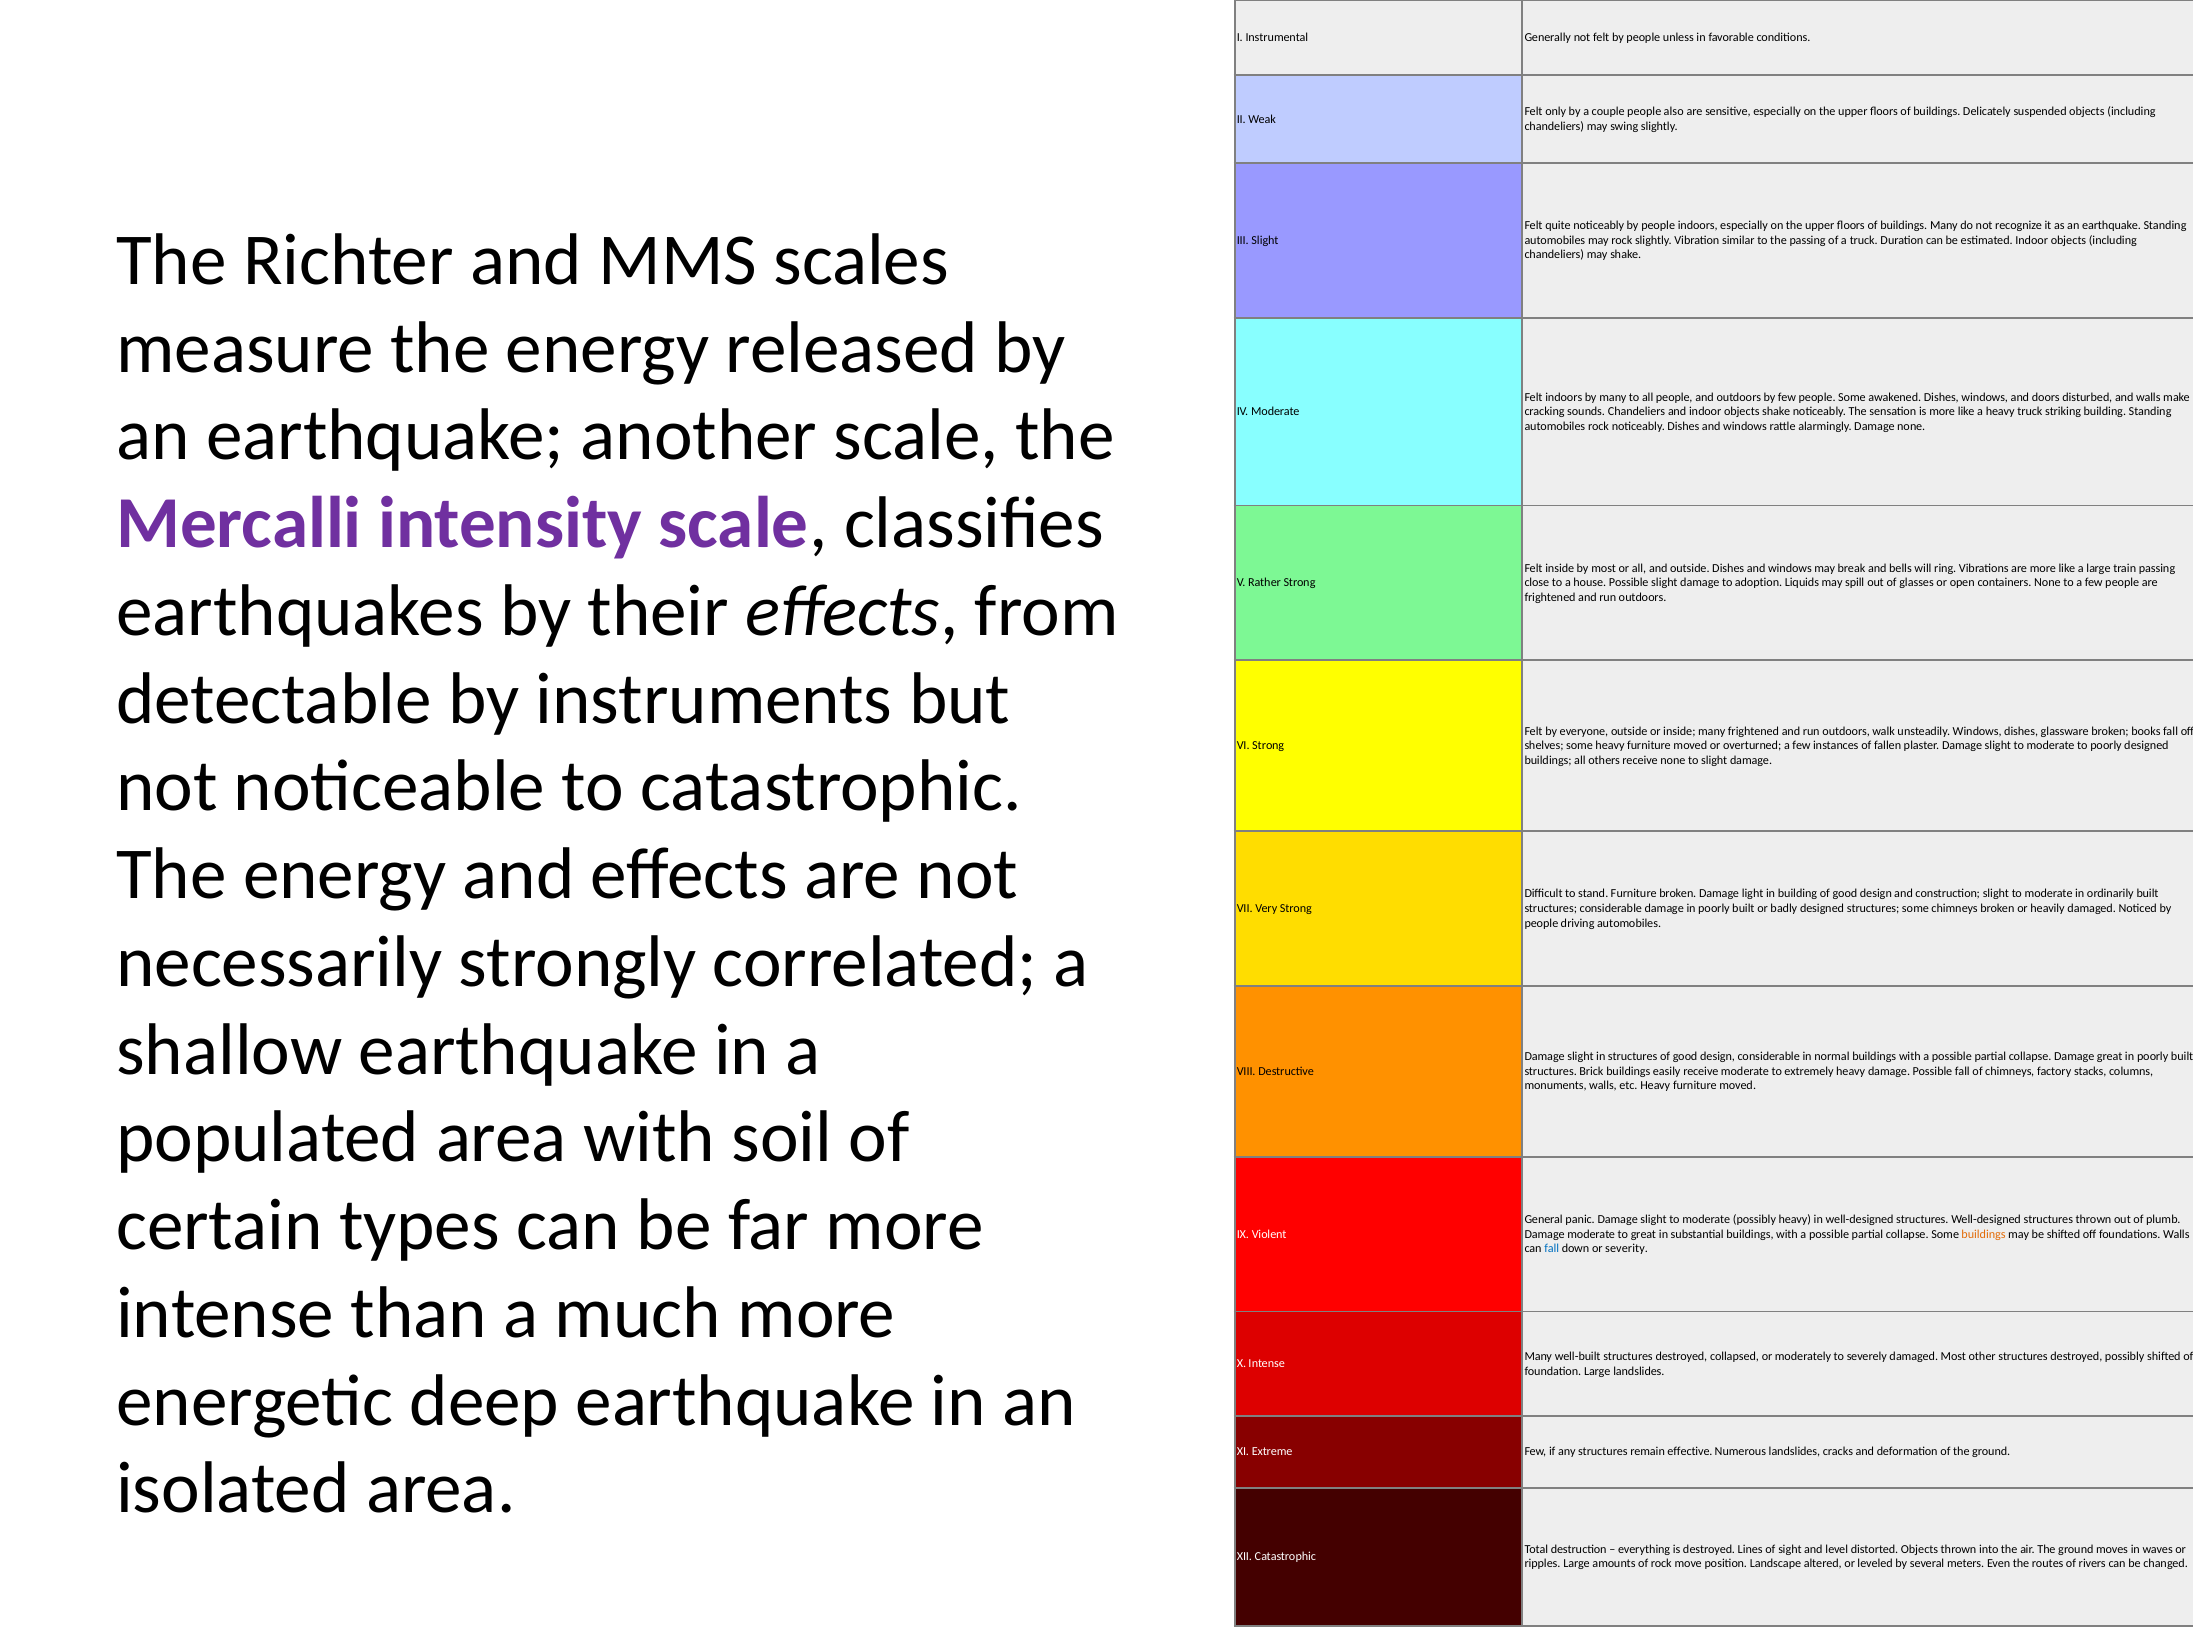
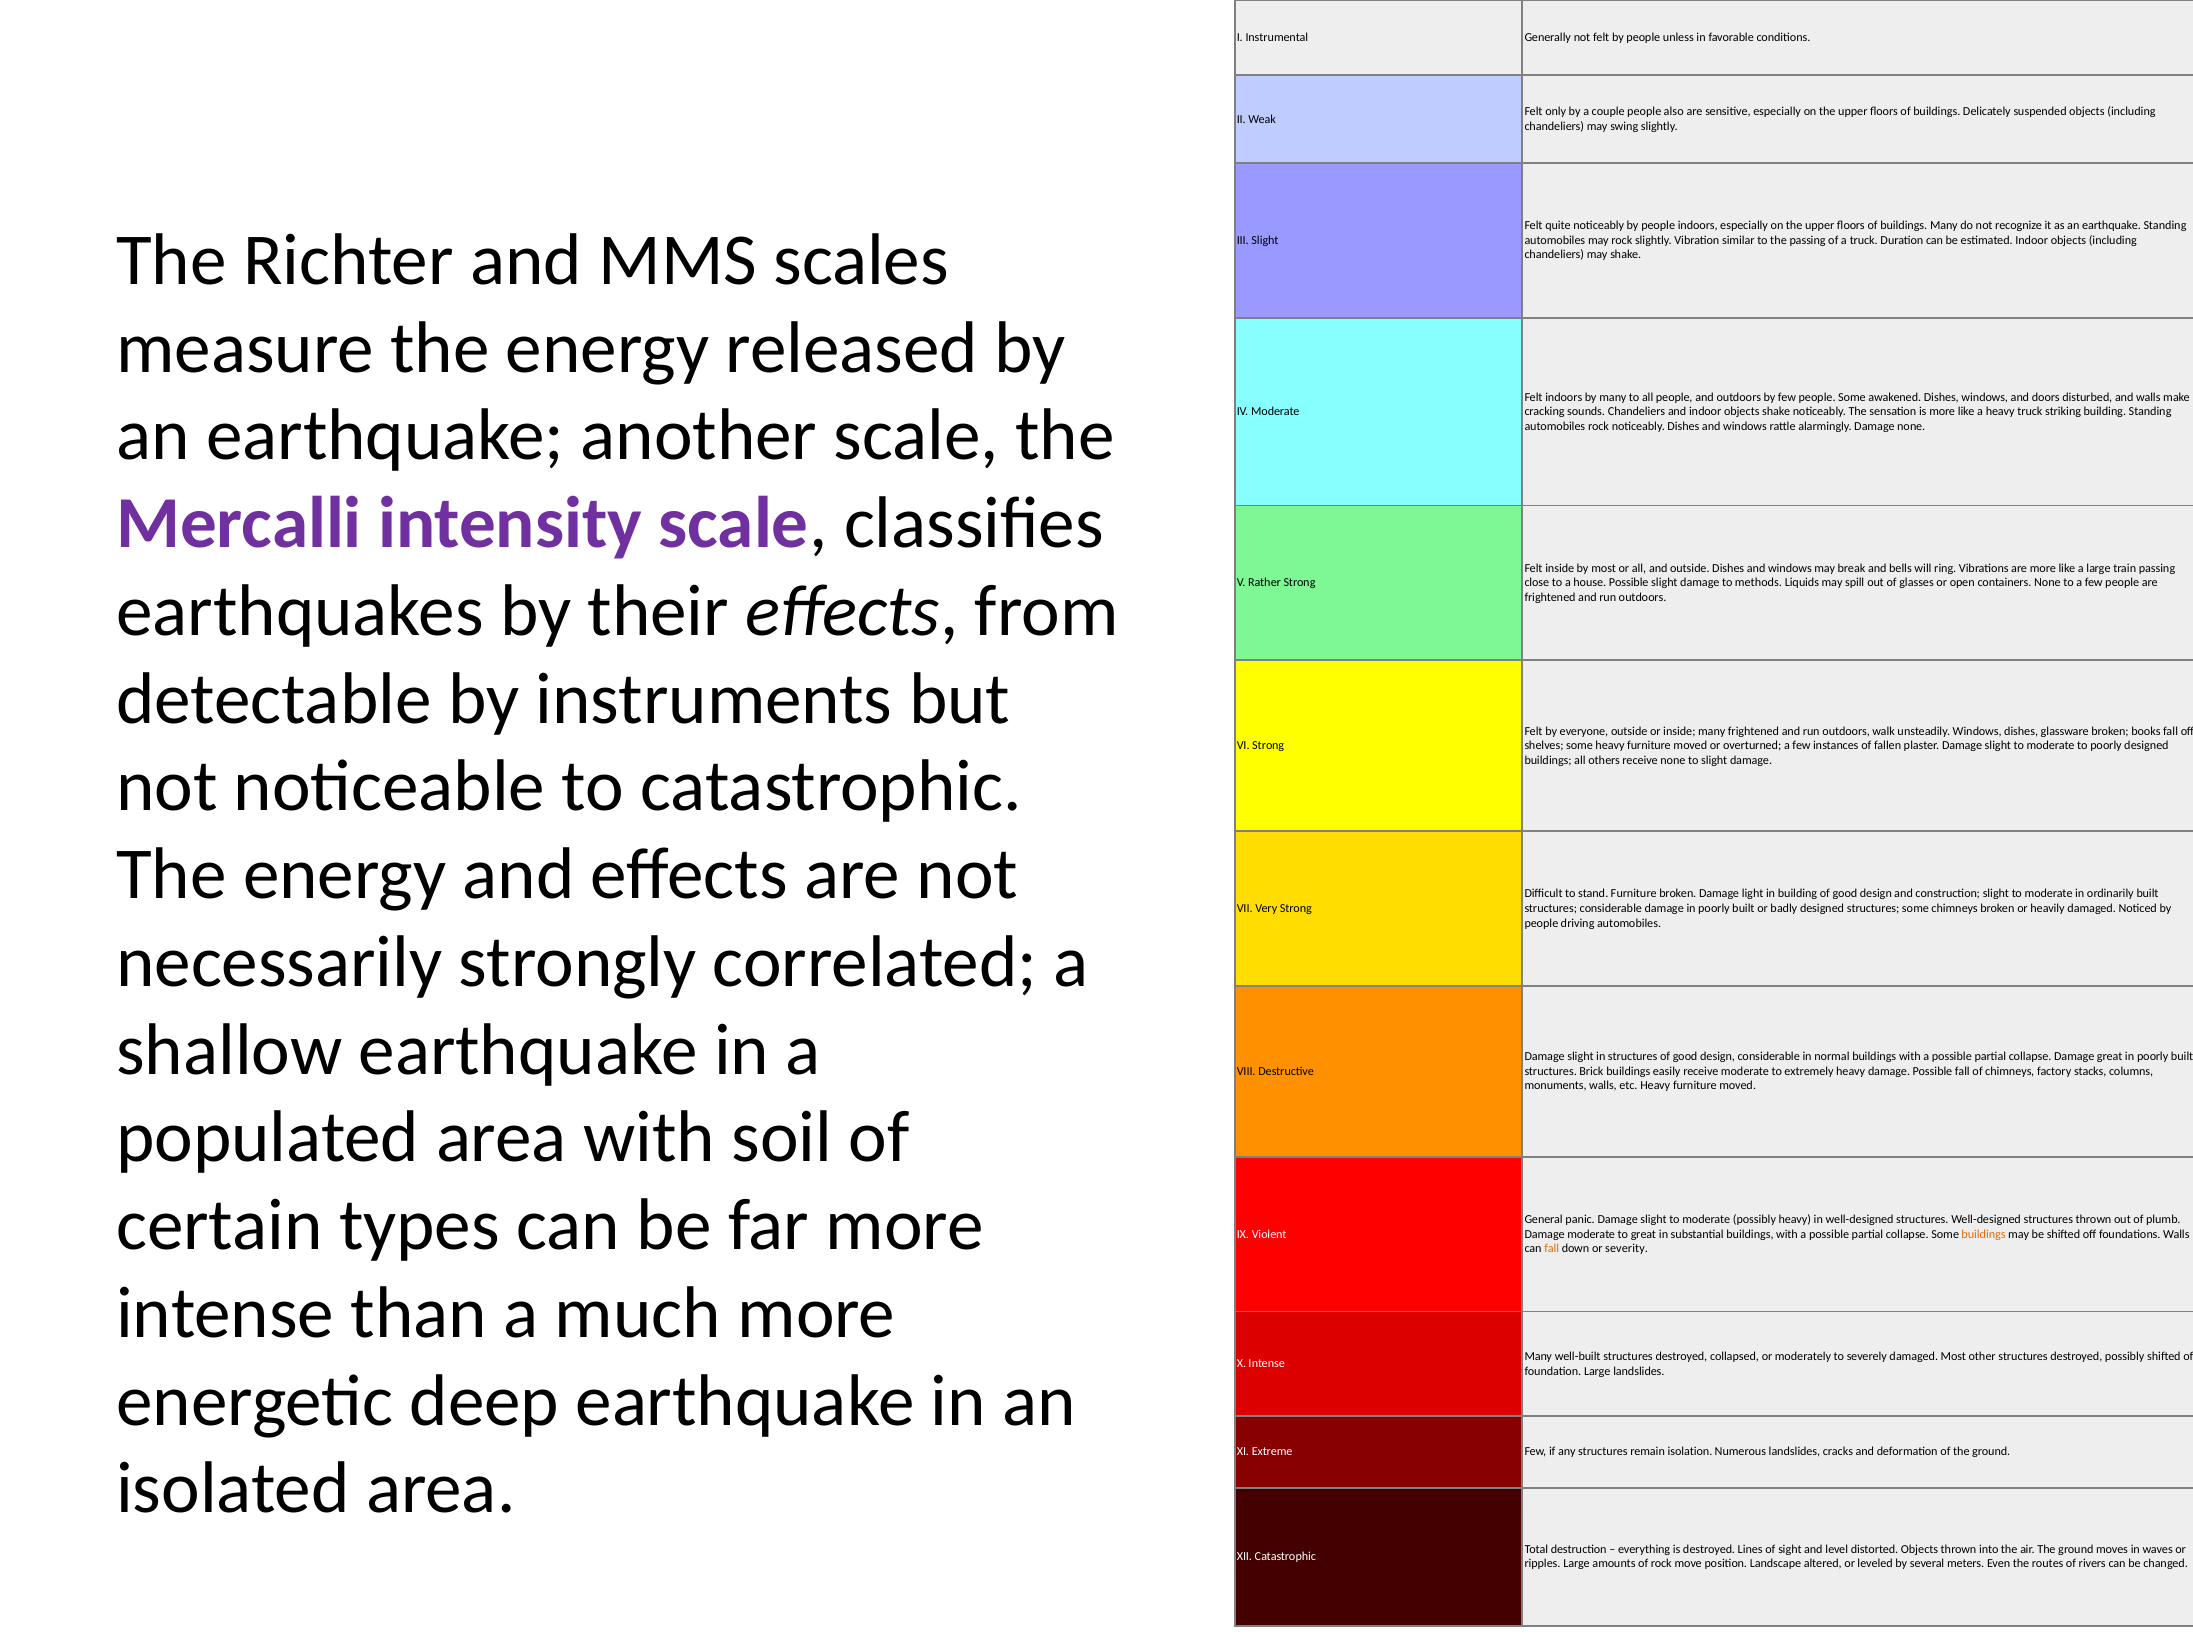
adoption: adoption -> methods
fall at (1552, 1249) colour: blue -> orange
effective: effective -> isolation
